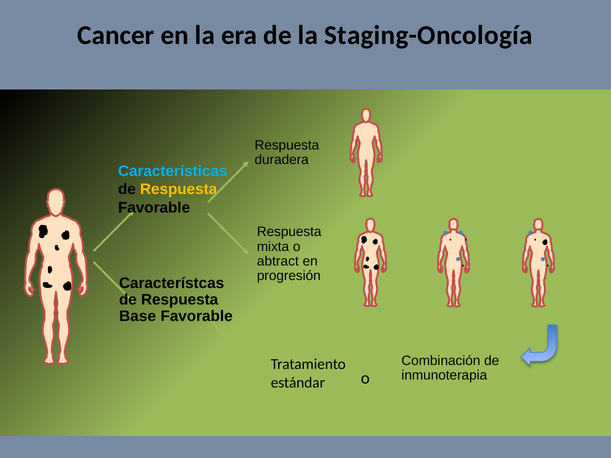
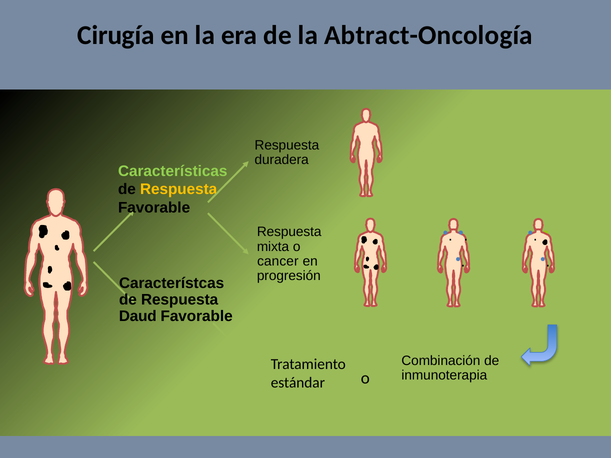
Cancer: Cancer -> Cirugía
Staging-Oncología: Staging-Oncología -> Abtract-Oncología
Características colour: light blue -> light green
abtract: abtract -> cancer
Base: Base -> Daud
